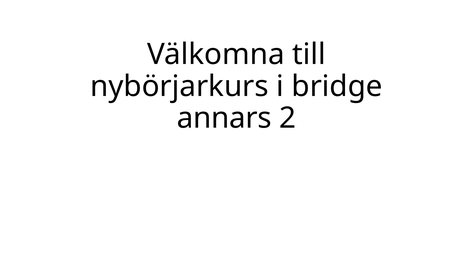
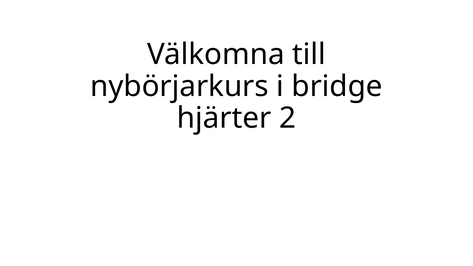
annars: annars -> hjärter
